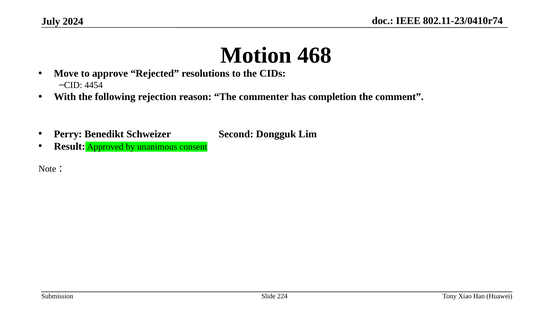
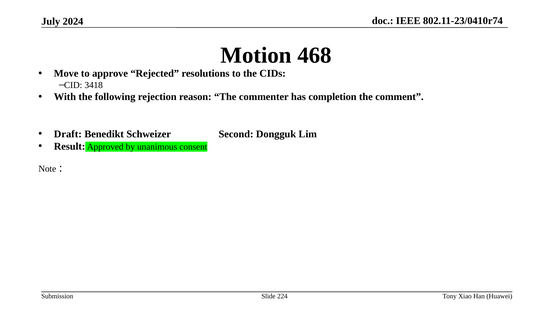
4454: 4454 -> 3418
Perry: Perry -> Draft
